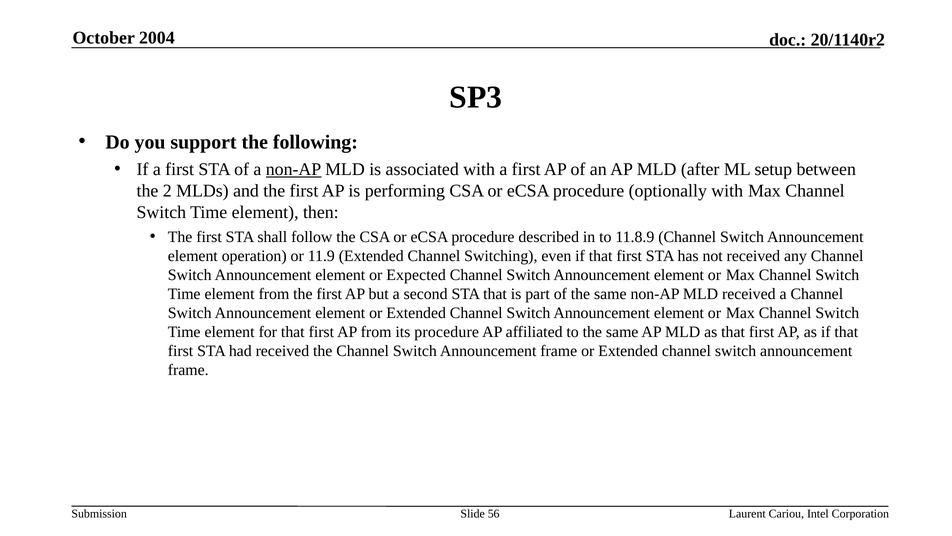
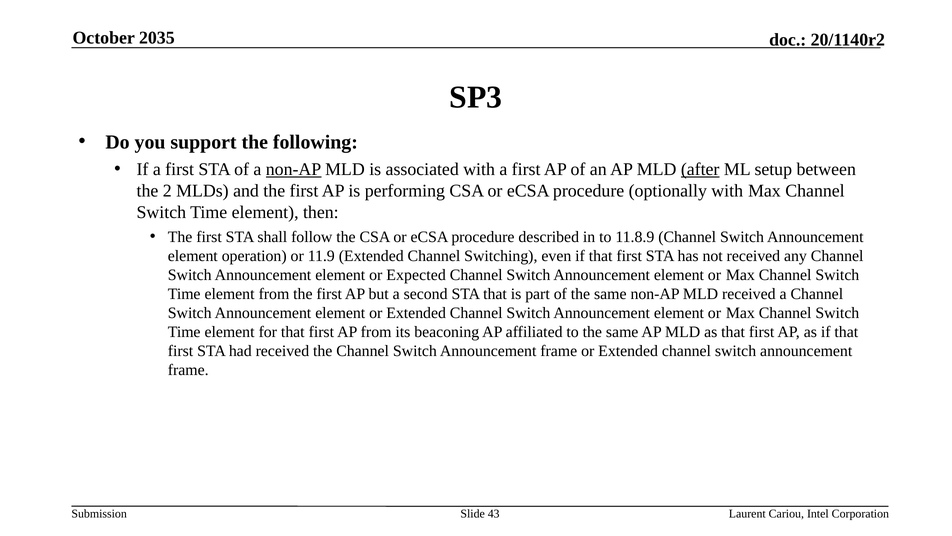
2004: 2004 -> 2035
after underline: none -> present
its procedure: procedure -> beaconing
56: 56 -> 43
